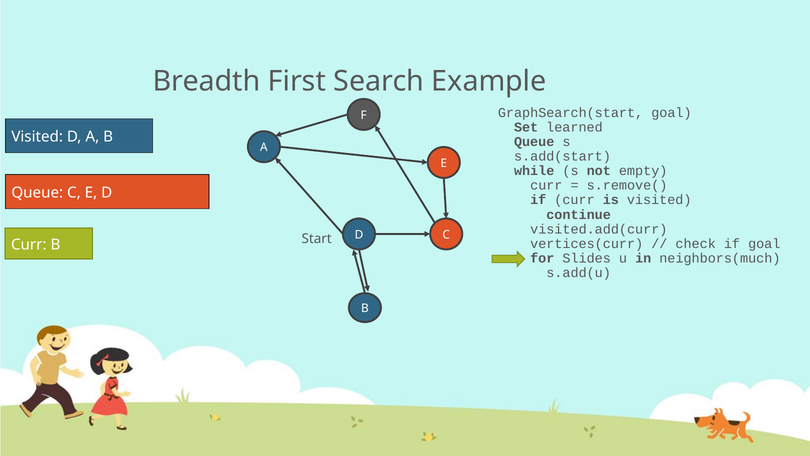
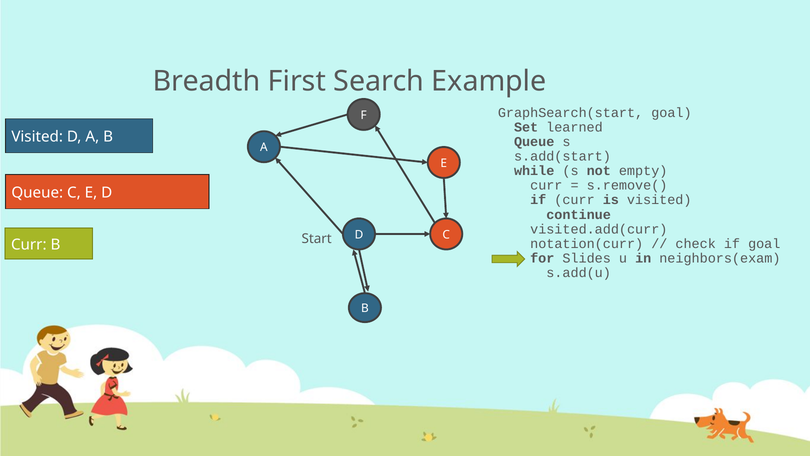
vertices(curr: vertices(curr -> notation(curr
neighbors(much: neighbors(much -> neighbors(exam
